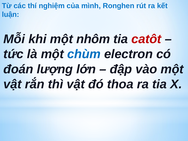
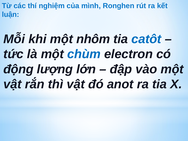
catôt colour: red -> blue
đoán: đoán -> động
thoa: thoa -> anot
